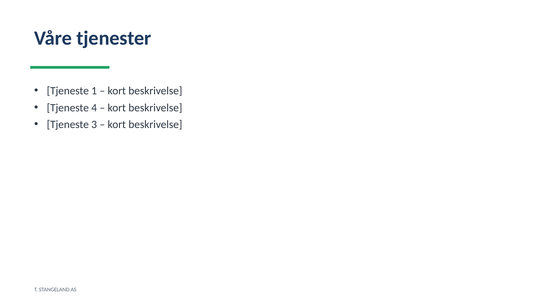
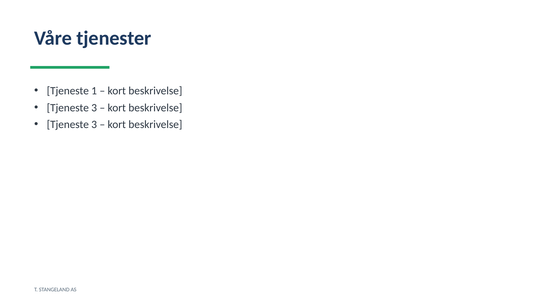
4 at (94, 108): 4 -> 3
